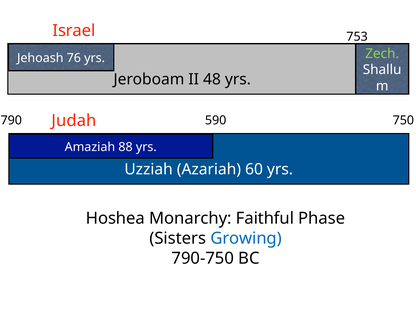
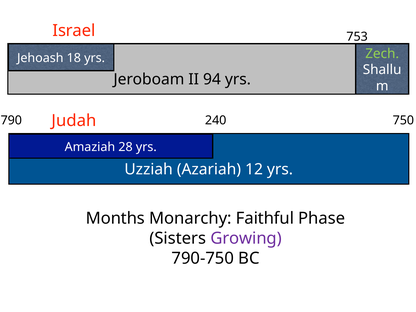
76: 76 -> 18
48: 48 -> 94
590: 590 -> 240
88: 88 -> 28
60: 60 -> 12
Hoshea: Hoshea -> Months
Growing colour: blue -> purple
